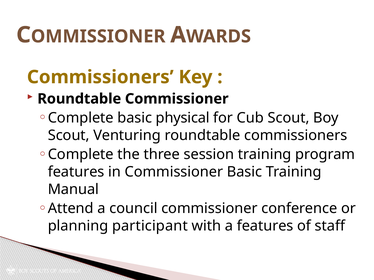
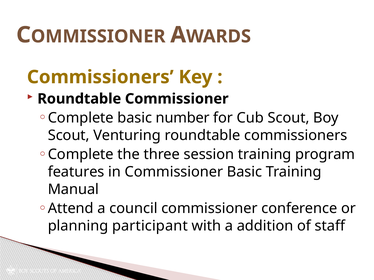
physical: physical -> number
a features: features -> addition
